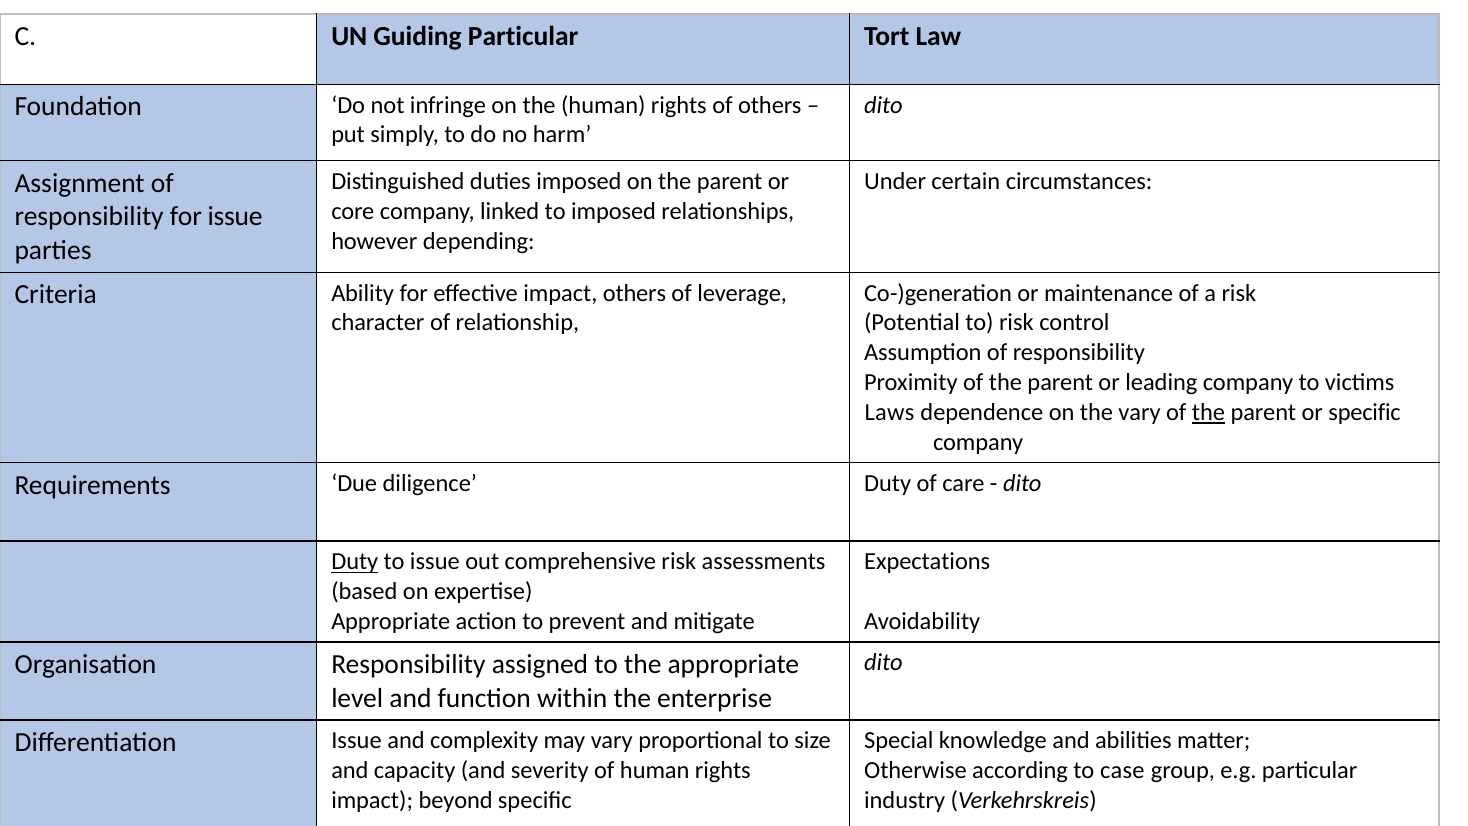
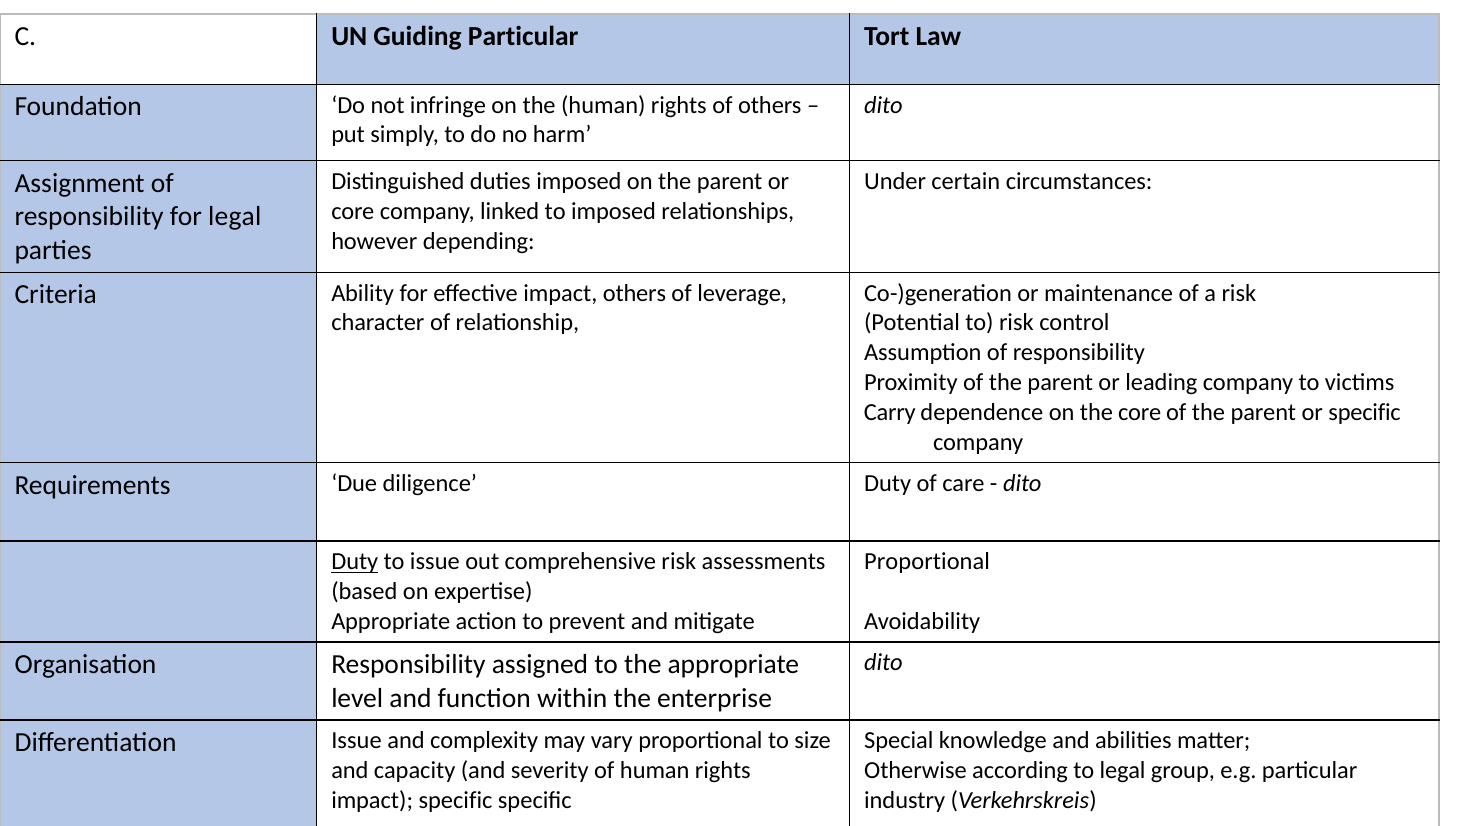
for issue: issue -> legal
Laws: Laws -> Carry
the vary: vary -> core
the at (1208, 413) underline: present -> none
Expectations at (927, 562): Expectations -> Proportional
to case: case -> legal
impact beyond: beyond -> specific
